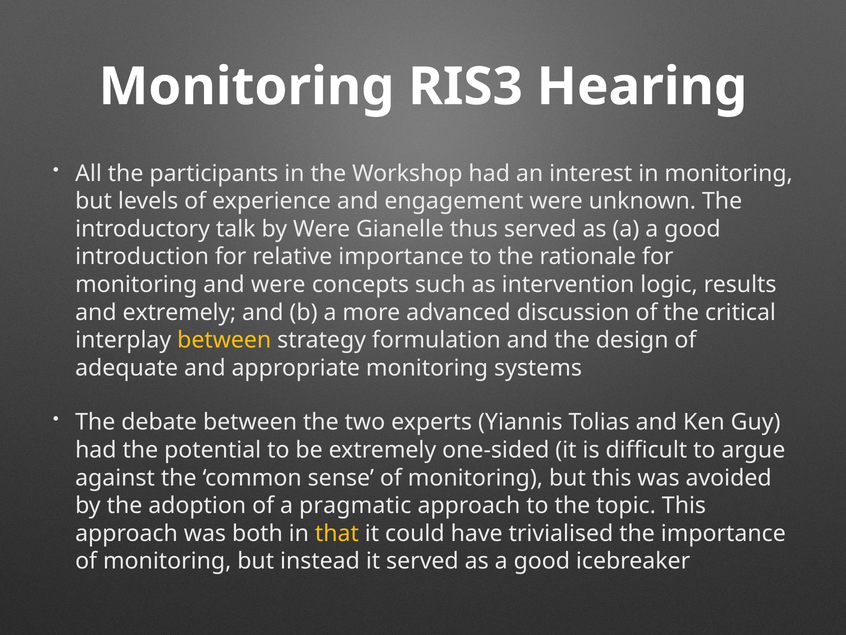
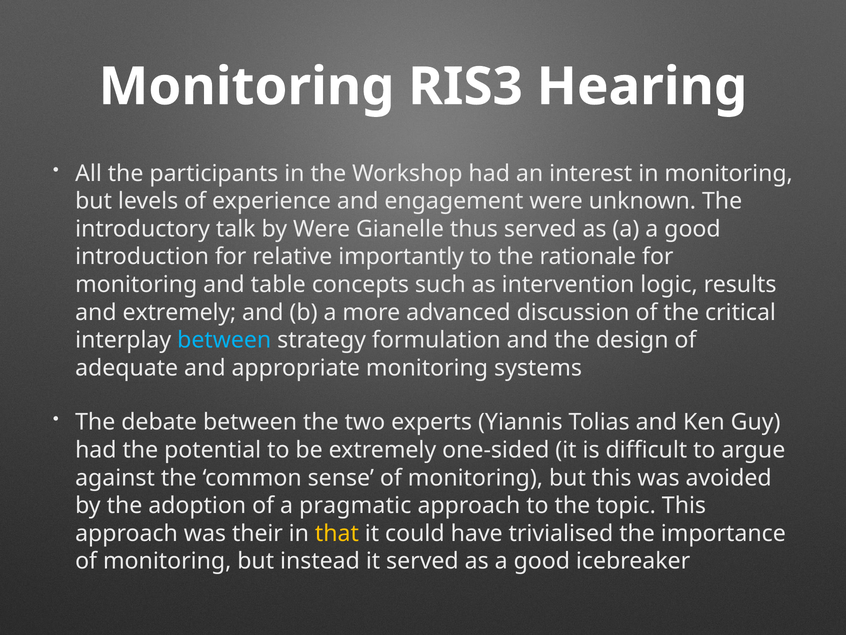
relative importance: importance -> importantly
and were: were -> table
between at (224, 340) colour: yellow -> light blue
both: both -> their
